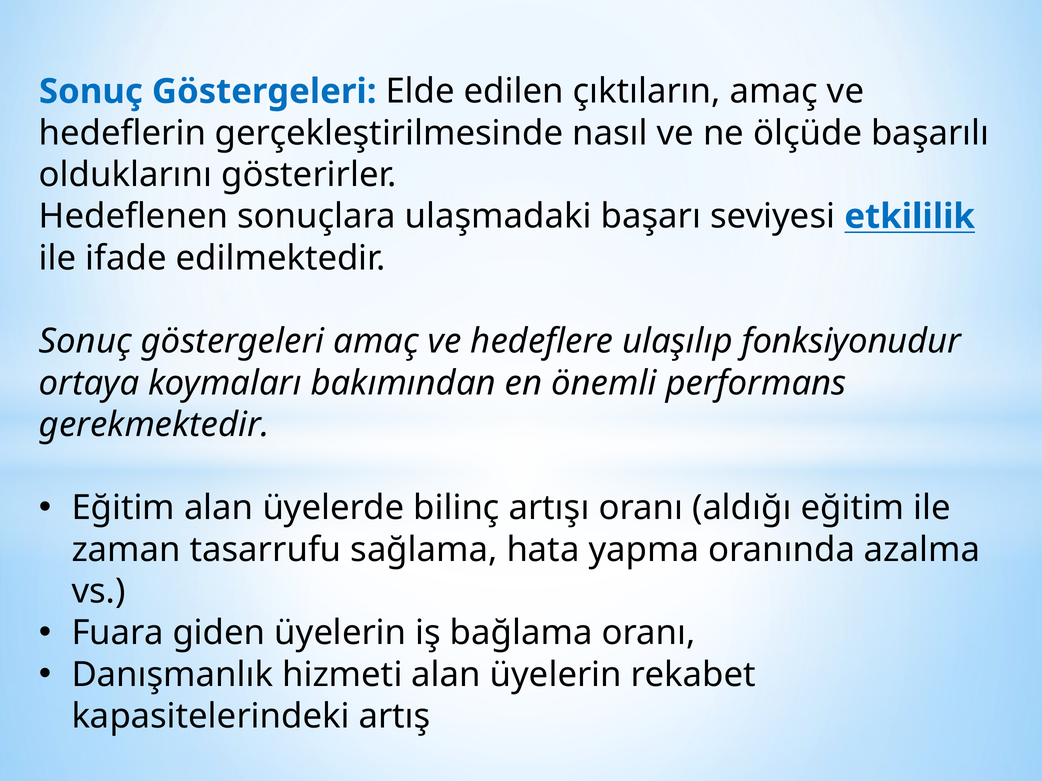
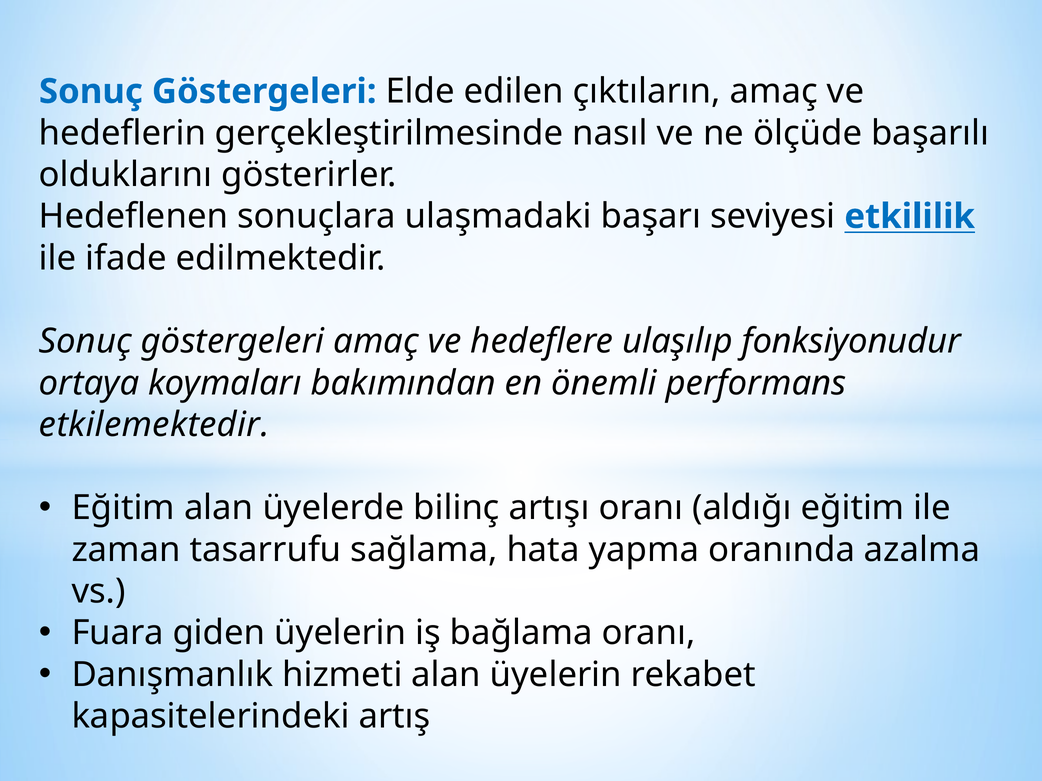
gerekmektedir: gerekmektedir -> etkilemektedir
